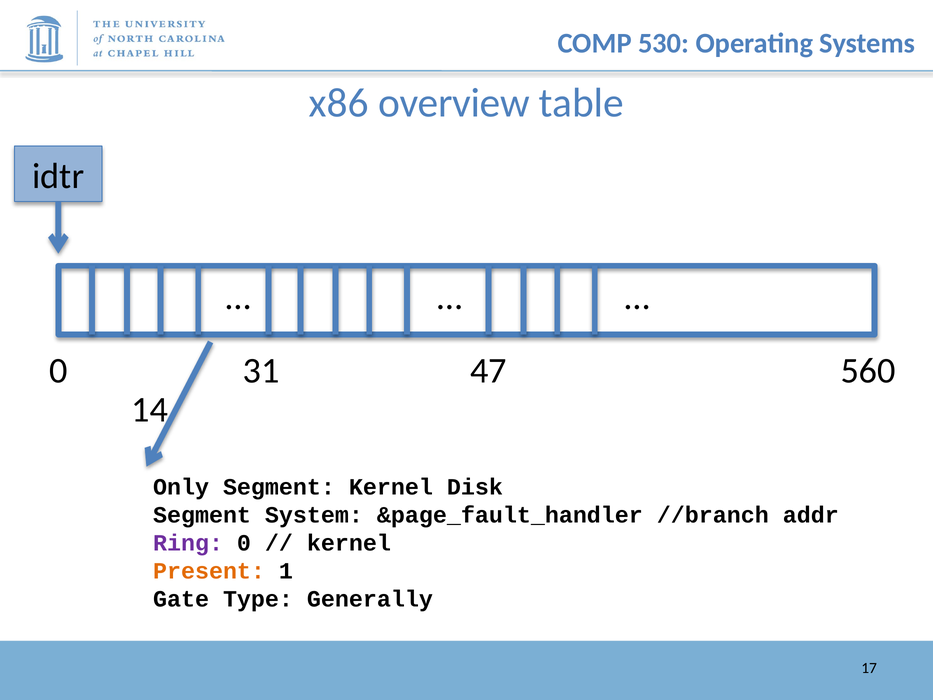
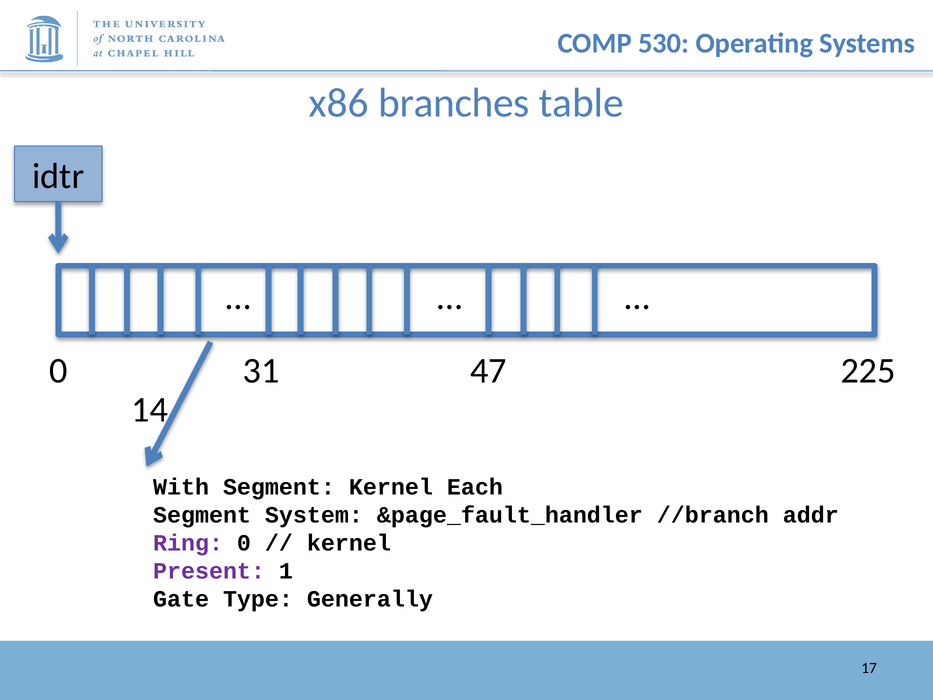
overview: overview -> branches
560: 560 -> 225
Only: Only -> With
Disk: Disk -> Each
Present colour: orange -> purple
